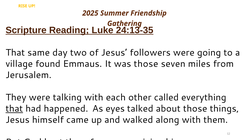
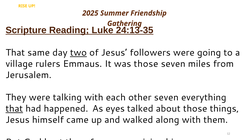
two underline: none -> present
found: found -> rulers
other called: called -> seven
